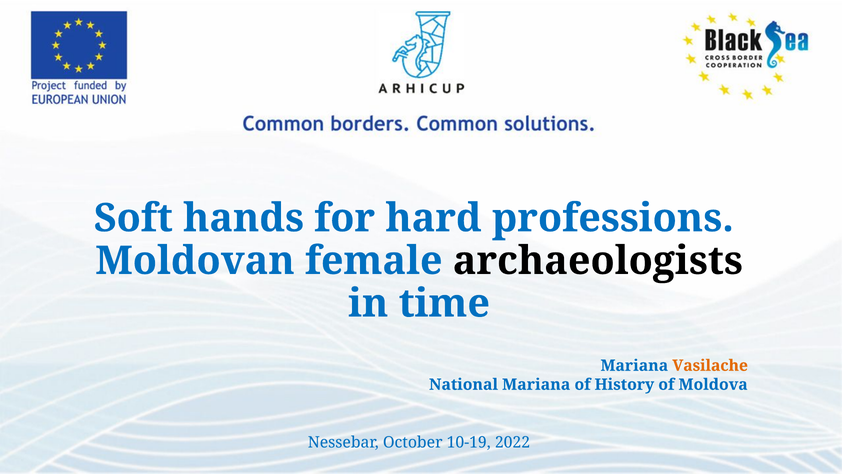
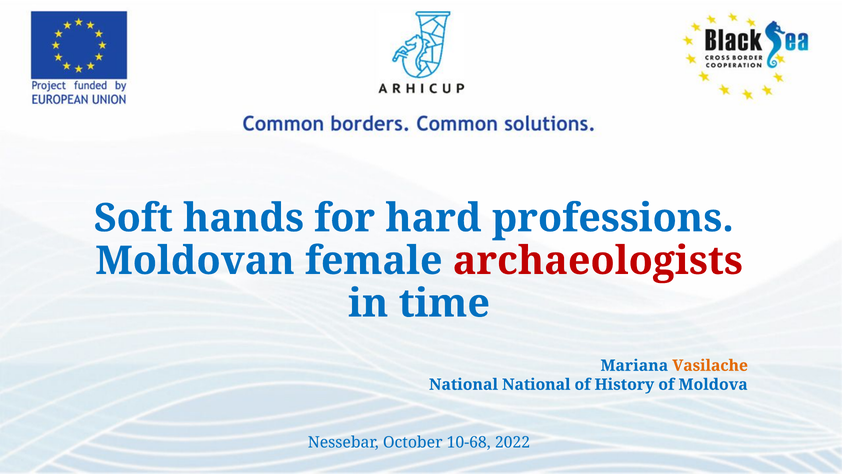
archaeologists colour: black -> red
National Mariana: Mariana -> National
10-19: 10-19 -> 10-68
